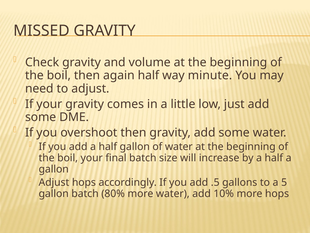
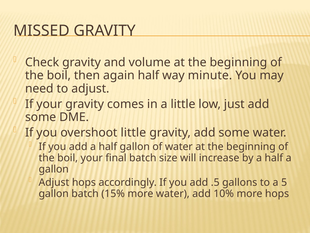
overshoot then: then -> little
80%: 80% -> 15%
